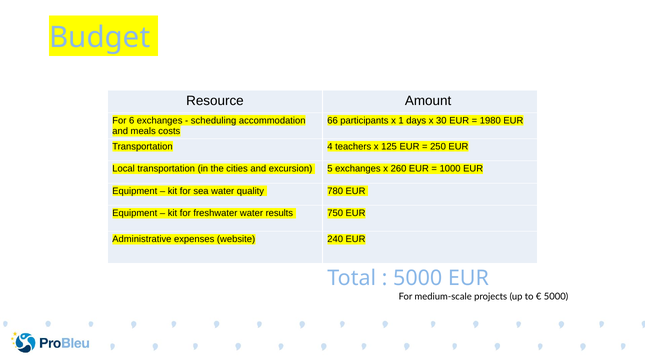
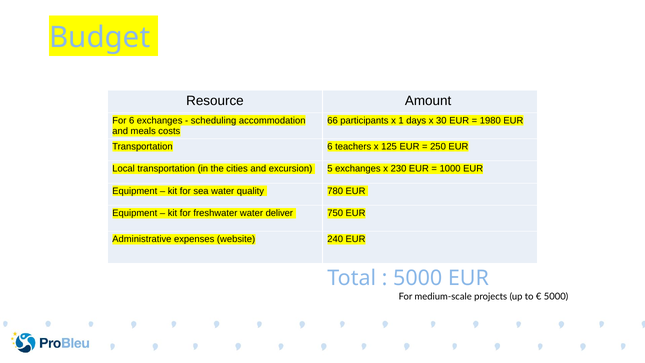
Transportation 4: 4 -> 6
260: 260 -> 230
results: results -> deliver
